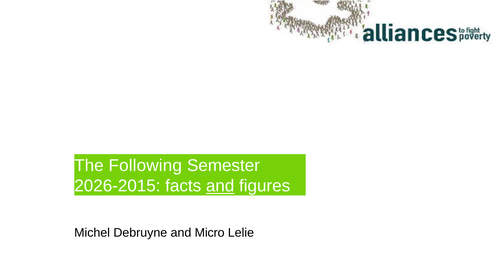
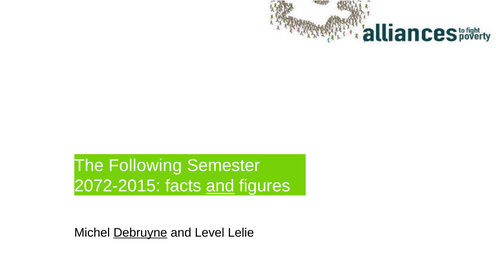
2026-2015: 2026-2015 -> 2072-2015
Debruyne underline: none -> present
Micro: Micro -> Level
